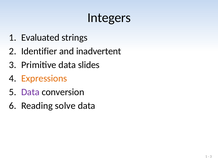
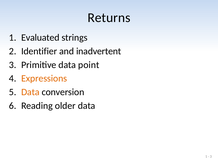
Integers: Integers -> Returns
slides: slides -> point
Data at (30, 92) colour: purple -> orange
solve: solve -> older
